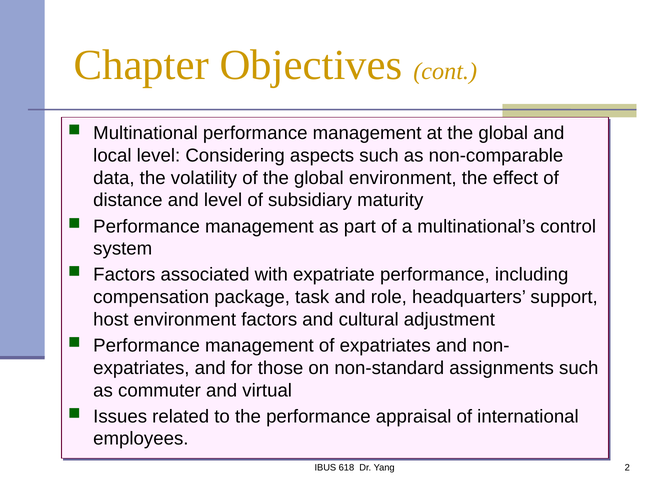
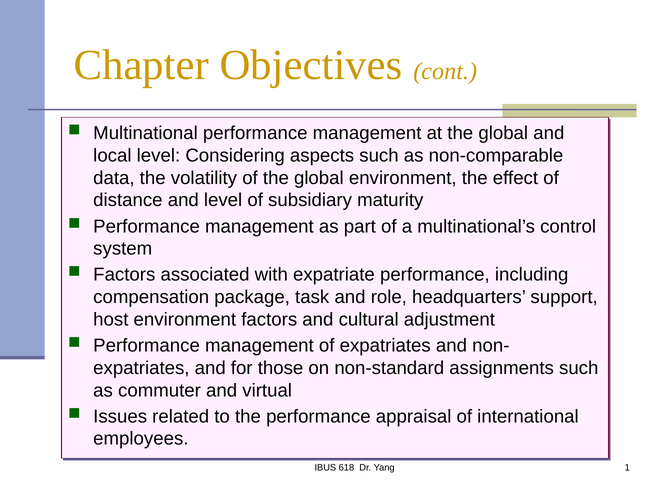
2: 2 -> 1
